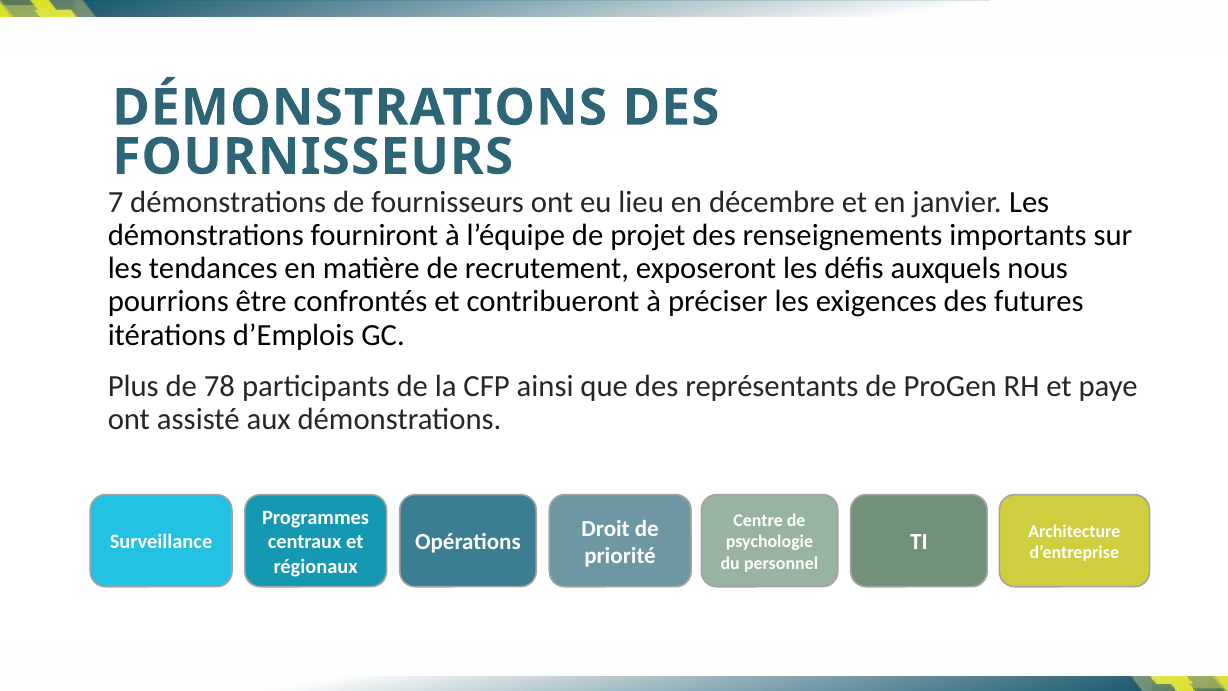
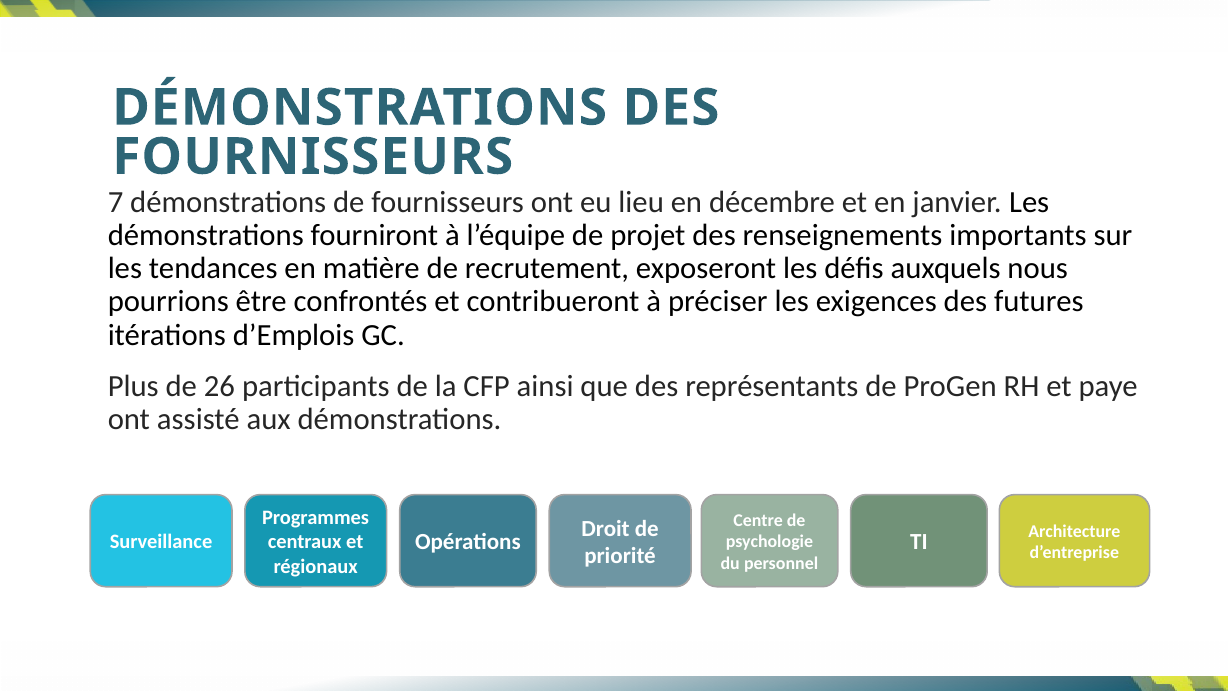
78: 78 -> 26
